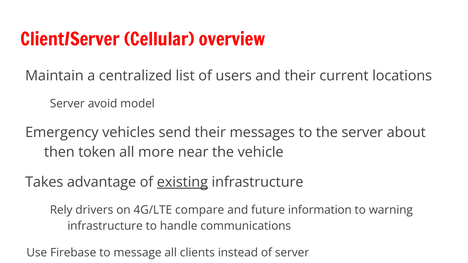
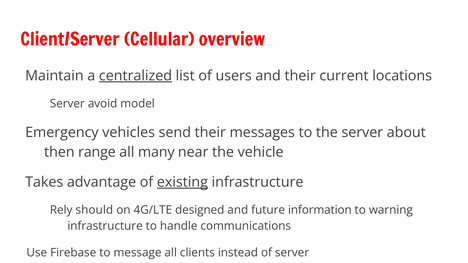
centralized underline: none -> present
token: token -> range
more: more -> many
drivers: drivers -> should
compare: compare -> designed
